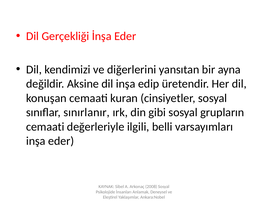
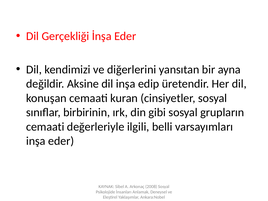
sınırlanır: sınırlanır -> birbirinin
